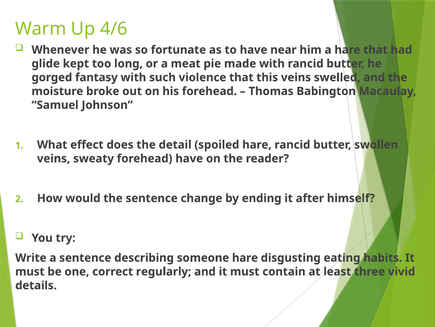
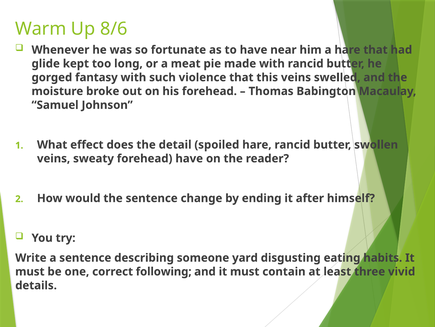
4/6: 4/6 -> 8/6
someone hare: hare -> yard
regularly: regularly -> following
